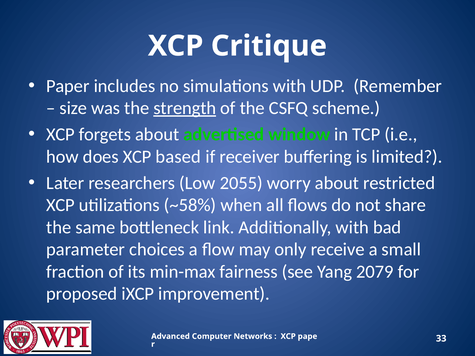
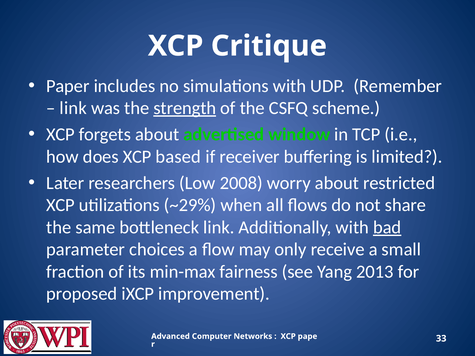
size at (73, 108): size -> link
2055: 2055 -> 2008
~58%: ~58% -> ~29%
bad underline: none -> present
2079: 2079 -> 2013
